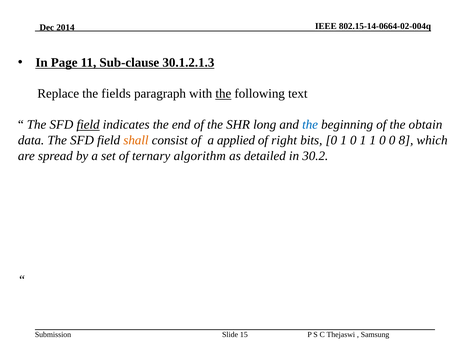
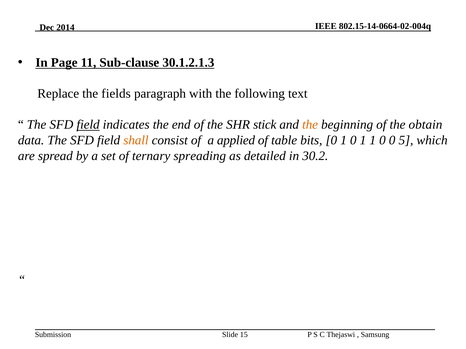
the at (223, 94) underline: present -> none
long: long -> stick
the at (310, 125) colour: blue -> orange
right: right -> table
8: 8 -> 5
algorithm: algorithm -> spreading
